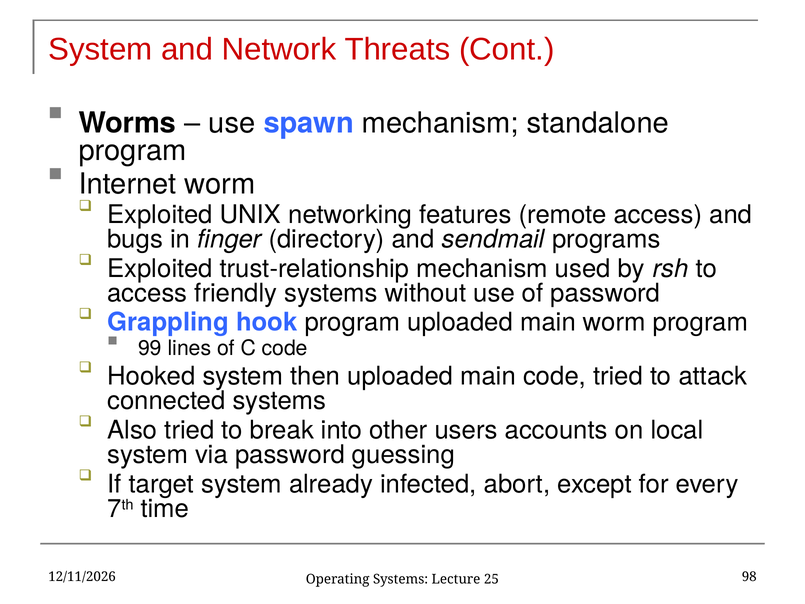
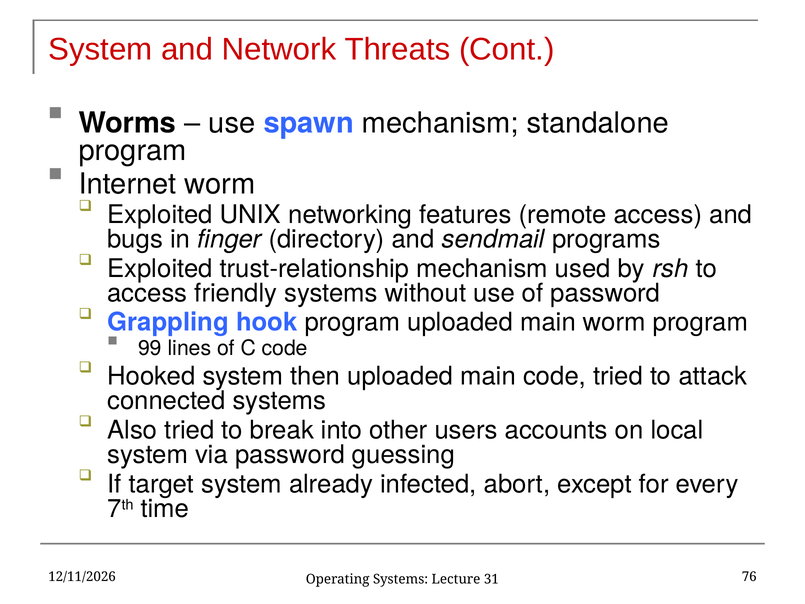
98: 98 -> 76
25: 25 -> 31
